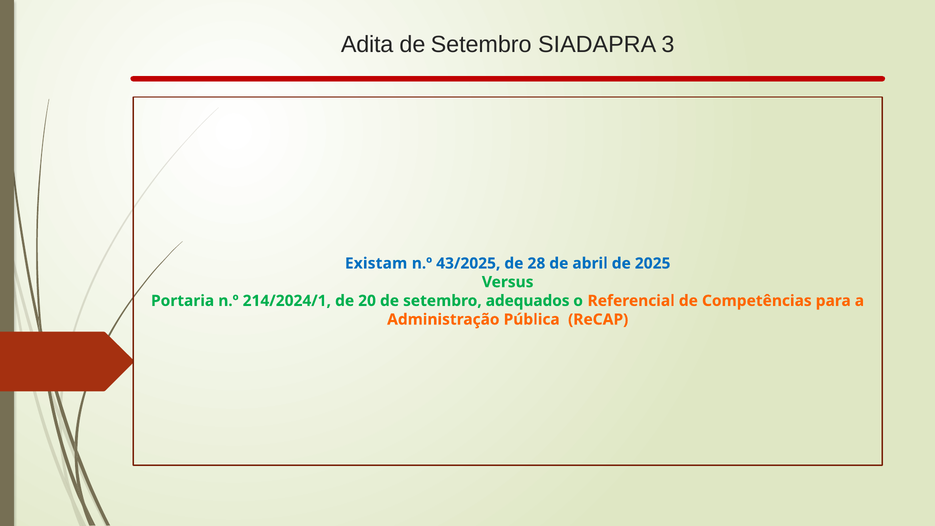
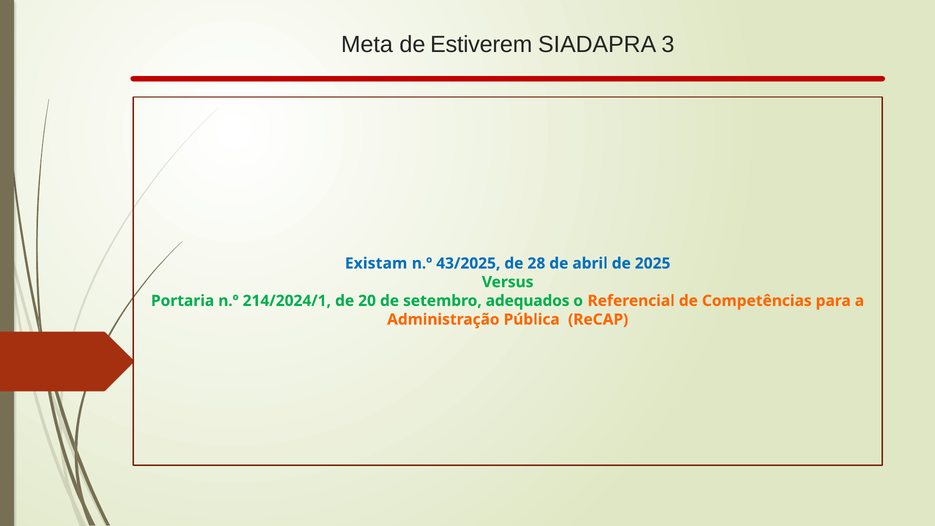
Adita: Adita -> Meta
Setembro at (481, 44): Setembro -> Estiverem
